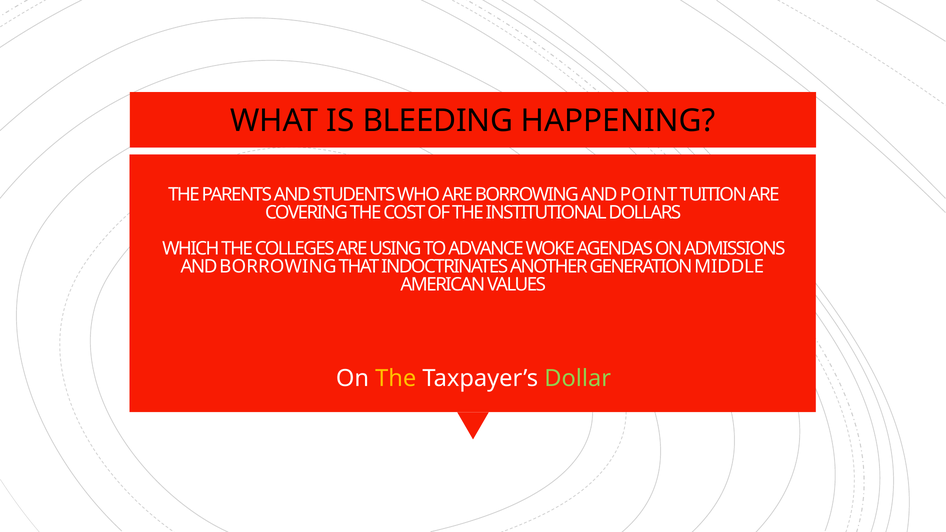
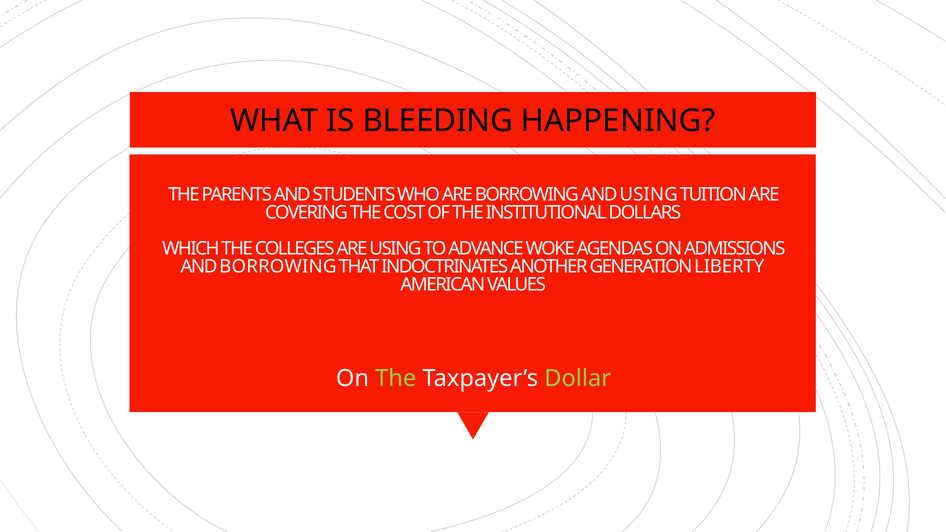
AND POINT: POINT -> USING
MIDDLE: MIDDLE -> LIBERTY
The at (396, 379) colour: yellow -> light green
